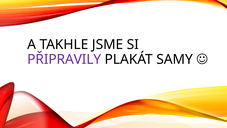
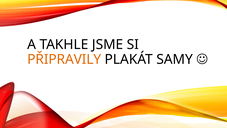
PŘIPRAVILY colour: purple -> orange
